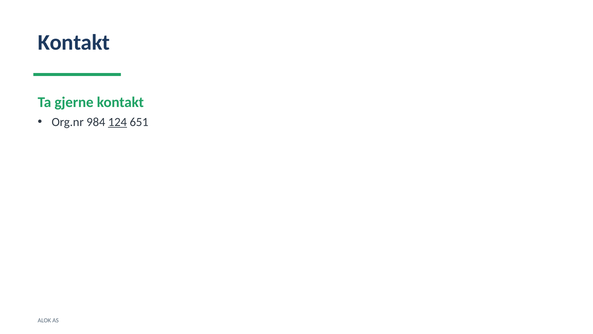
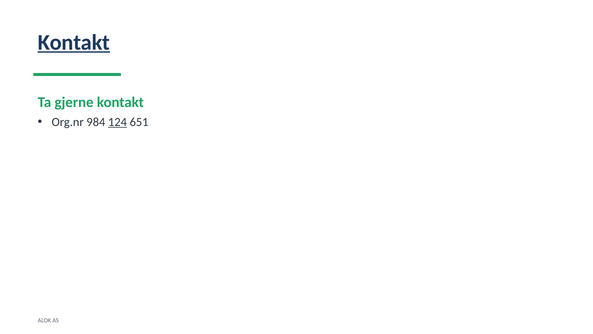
Kontakt at (74, 42) underline: none -> present
